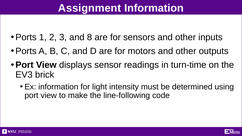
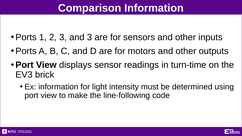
Assignment: Assignment -> Comparison
and 8: 8 -> 3
